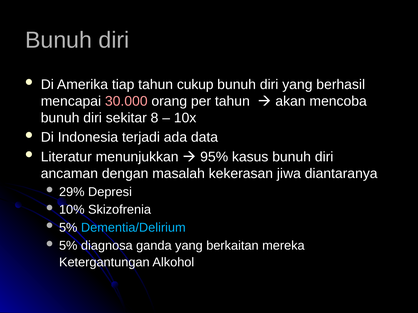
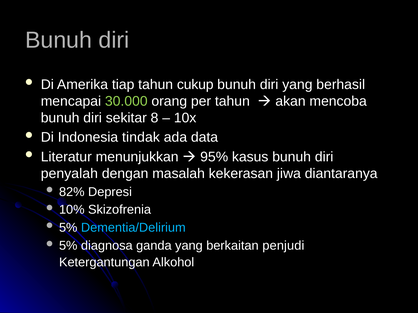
30.000 colour: pink -> light green
terjadi: terjadi -> tindak
ancaman: ancaman -> penyalah
29%: 29% -> 82%
mereka: mereka -> penjudi
